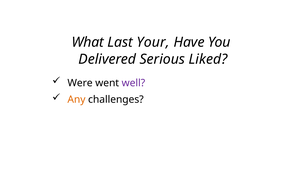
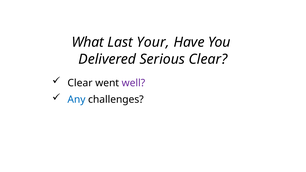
Serious Liked: Liked -> Clear
Were at (80, 83): Were -> Clear
Any colour: orange -> blue
